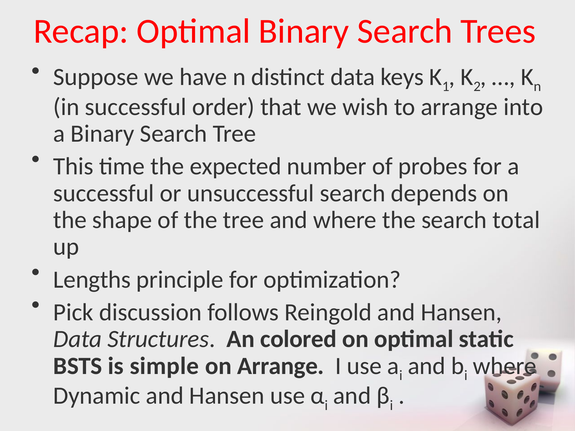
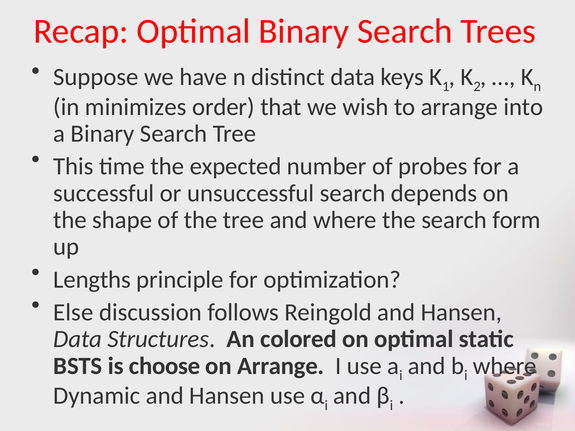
in successful: successful -> minimizes
total: total -> form
Pick: Pick -> Else
simple: simple -> choose
